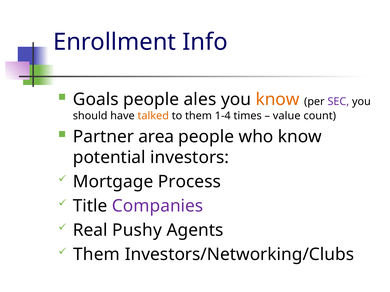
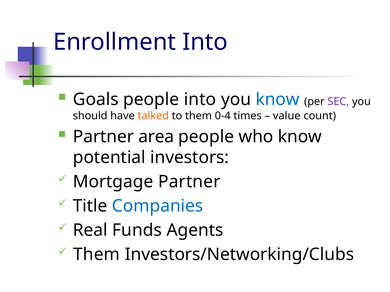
Enrollment Info: Info -> Into
people ales: ales -> into
know at (278, 100) colour: orange -> blue
1-4: 1-4 -> 0-4
Mortgage Process: Process -> Partner
Companies colour: purple -> blue
Pushy: Pushy -> Funds
